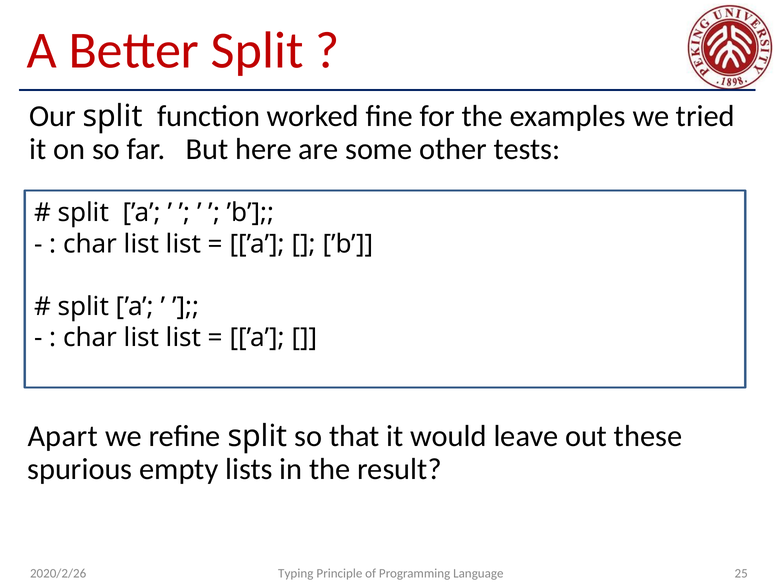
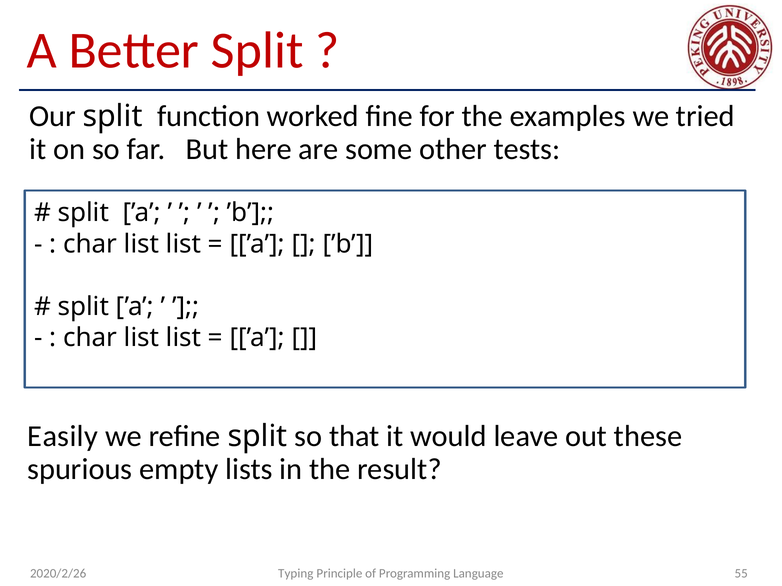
Apart: Apart -> Easily
25: 25 -> 55
